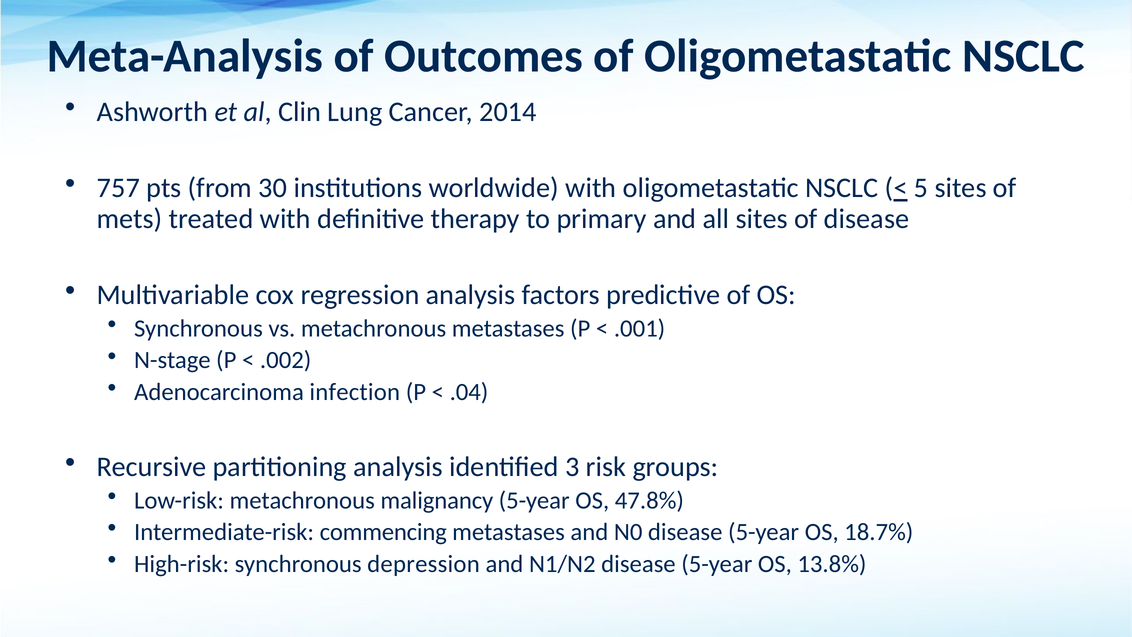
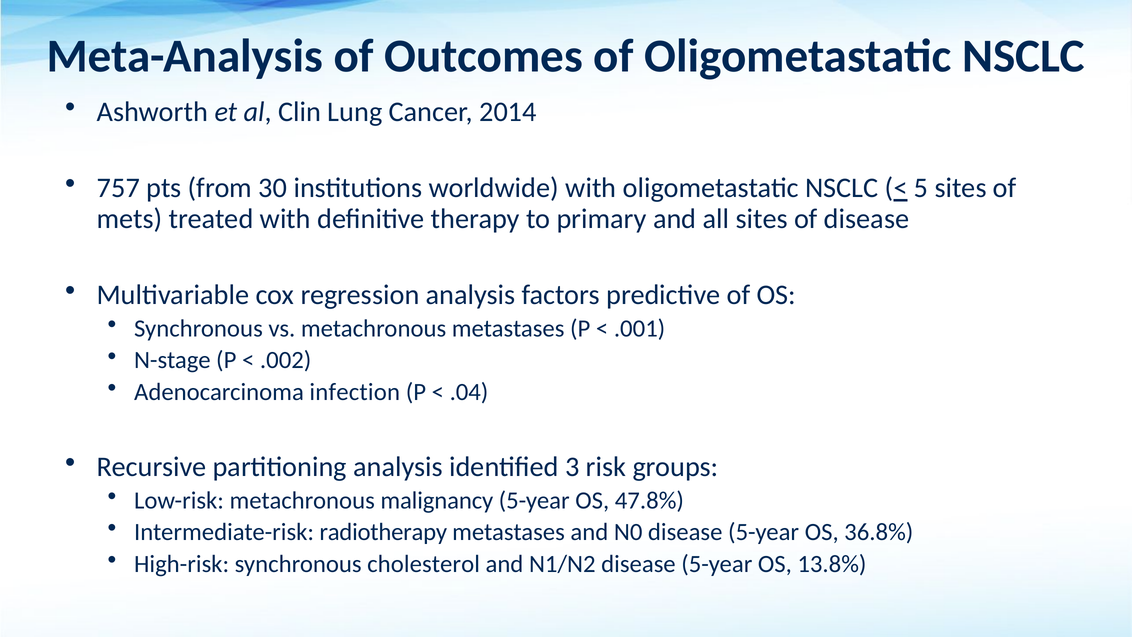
commencing: commencing -> radiotherapy
18.7%: 18.7% -> 36.8%
depression: depression -> cholesterol
